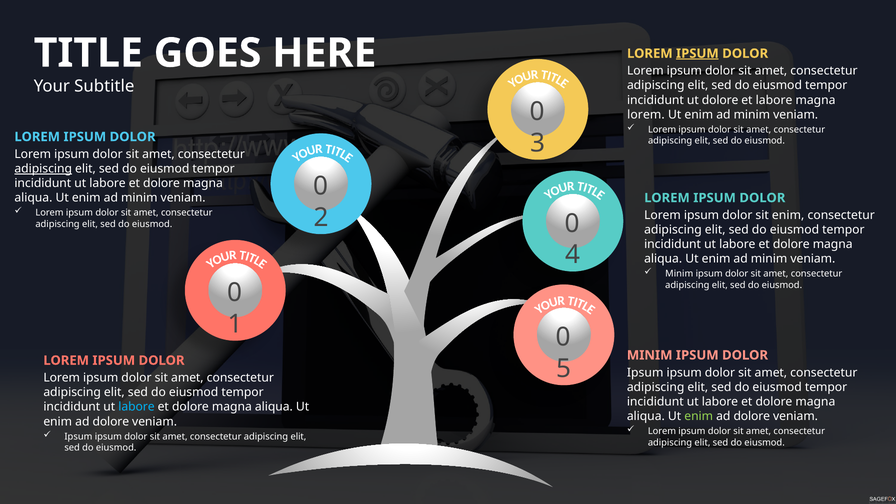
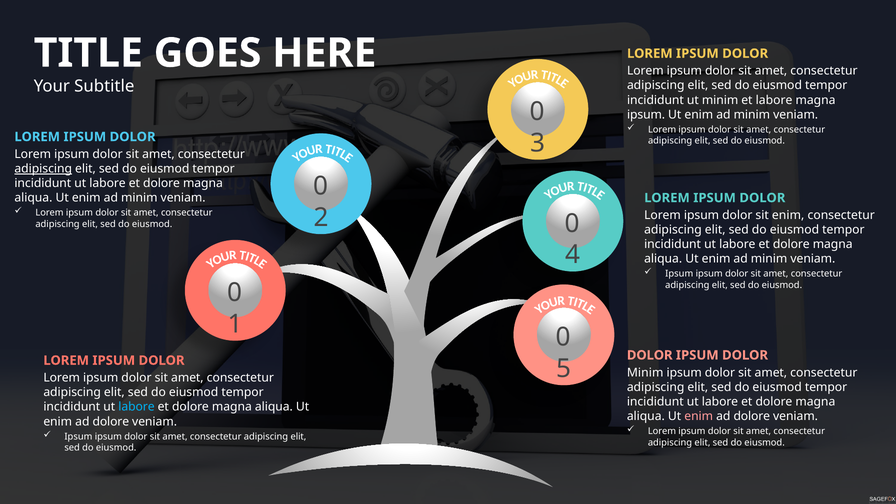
IPSUM at (697, 54) underline: present -> none
ut dolore: dolore -> minim
lorem at (646, 115): lorem -> ipsum
Minim at (679, 274): Minim -> Ipsum
MINIM at (650, 355): MINIM -> DOLOR
Ipsum at (645, 373): Ipsum -> Minim
enim at (699, 416) colour: light green -> pink
